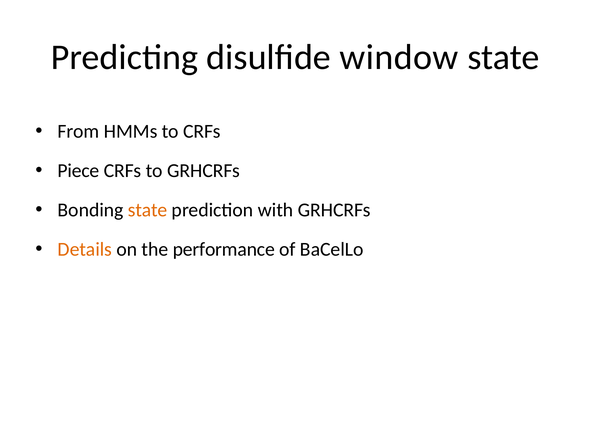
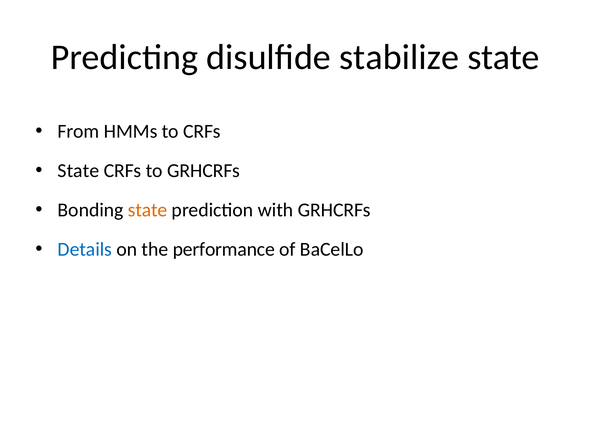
window: window -> stabilize
Piece at (79, 171): Piece -> State
Details colour: orange -> blue
